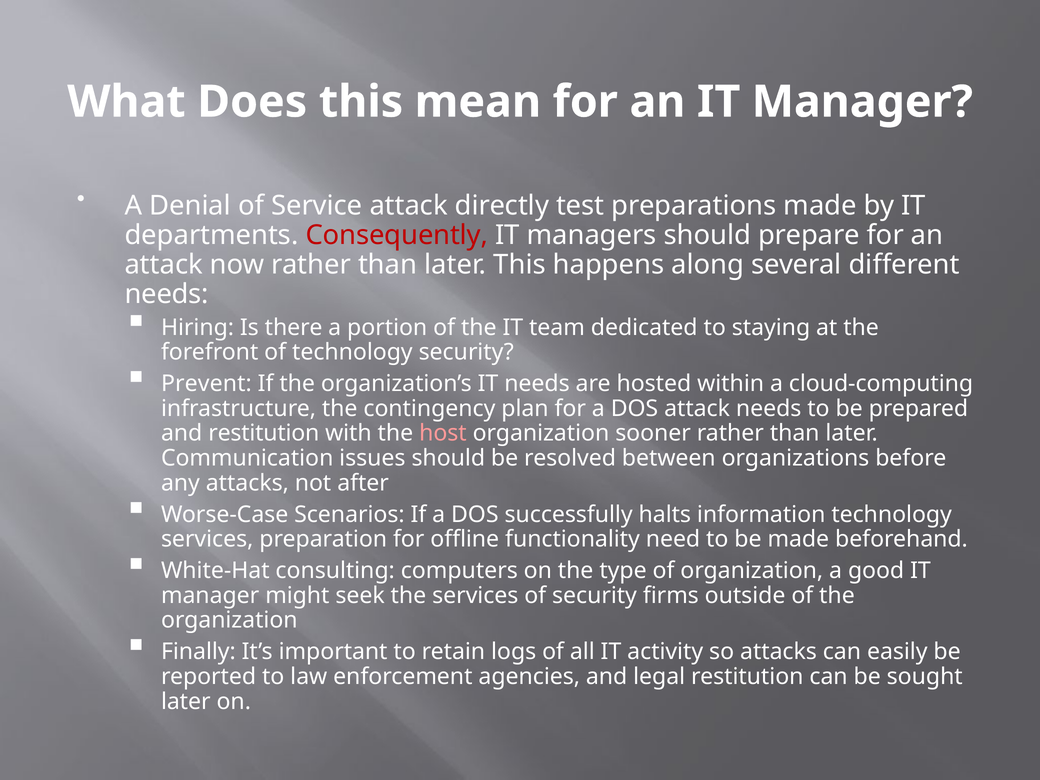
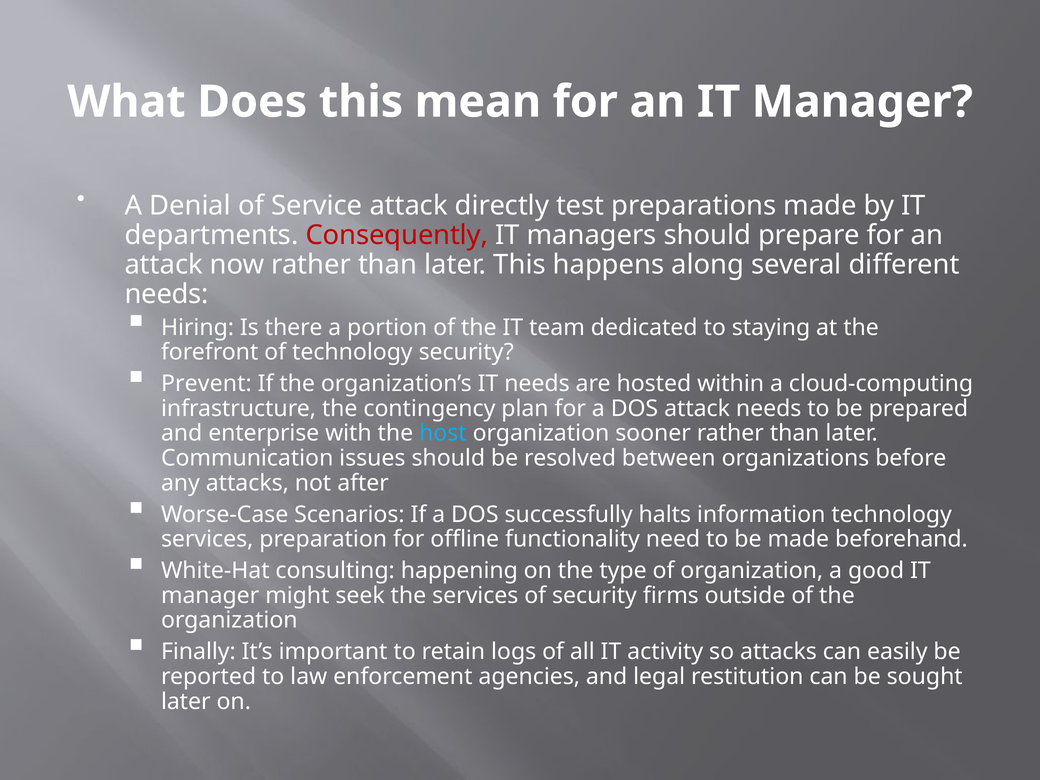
and restitution: restitution -> enterprise
host colour: pink -> light blue
computers: computers -> happening
